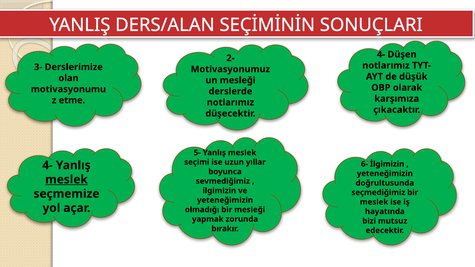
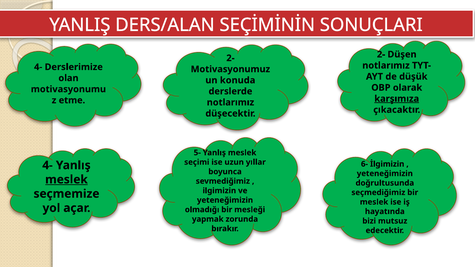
4- at (381, 54): 4- -> 2-
3- at (38, 67): 3- -> 4-
mesleği at (238, 80): mesleği -> konuda
karşımıza underline: none -> present
